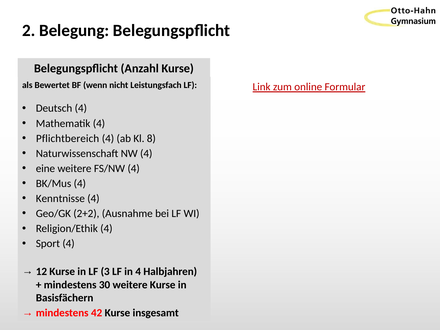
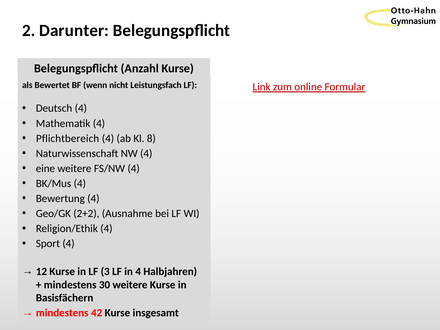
Belegung: Belegung -> Darunter
Kenntnisse: Kenntnisse -> Bewertung
